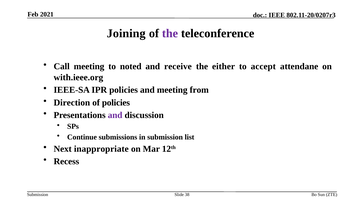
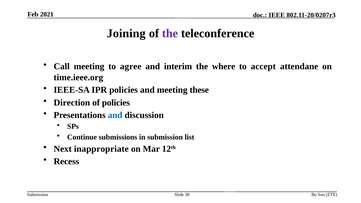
noted: noted -> agree
receive: receive -> interim
either: either -> where
with.ieee.org: with.ieee.org -> time.ieee.org
from: from -> these
and at (115, 115) colour: purple -> blue
